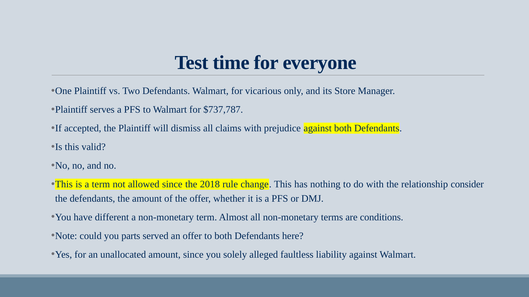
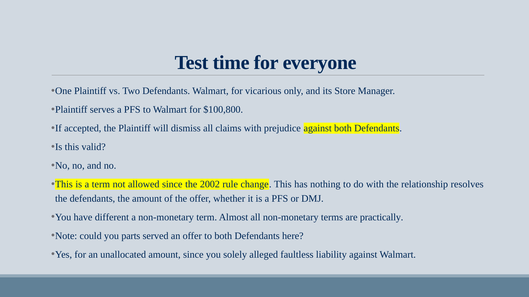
$737,787: $737,787 -> $100,800
2018: 2018 -> 2002
consider: consider -> resolves
conditions: conditions -> practically
